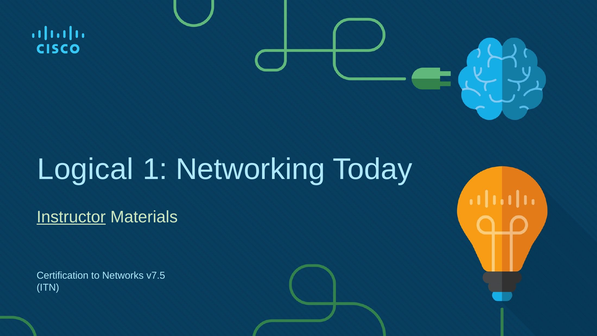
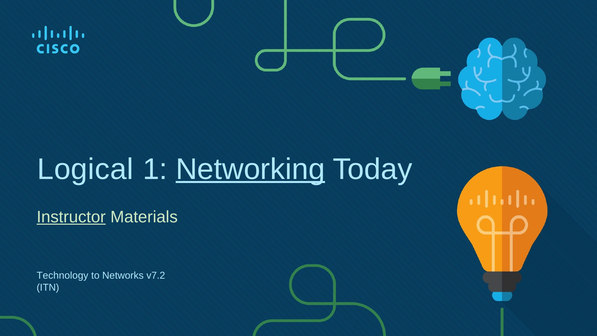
Networking underline: none -> present
Certification: Certification -> Technology
v7.5: v7.5 -> v7.2
